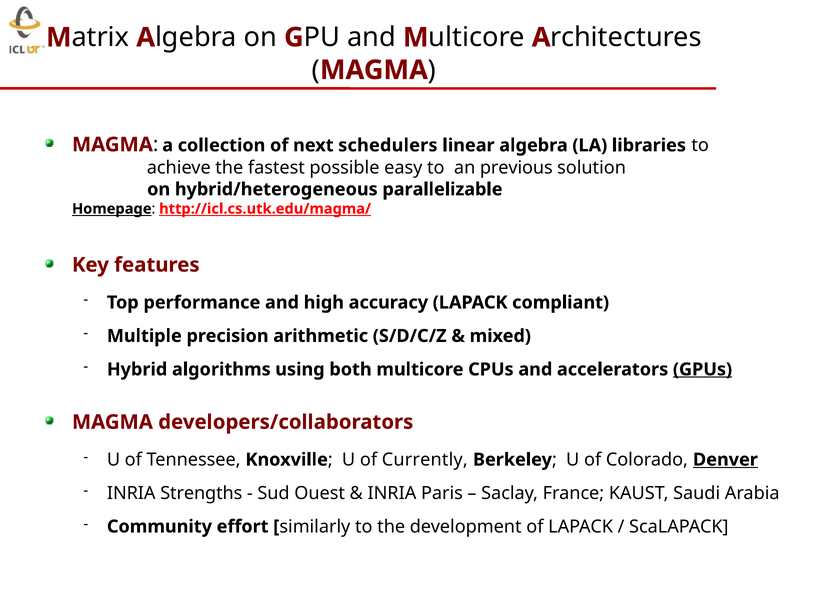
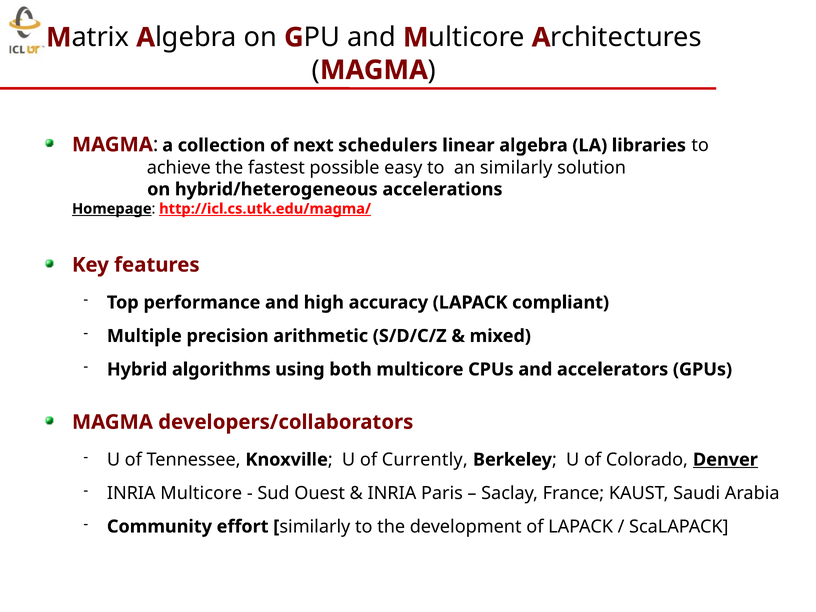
an previous: previous -> similarly
parallelizable: parallelizable -> accelerations
GPUs underline: present -> none
INRIA Strengths: Strengths -> Multicore
